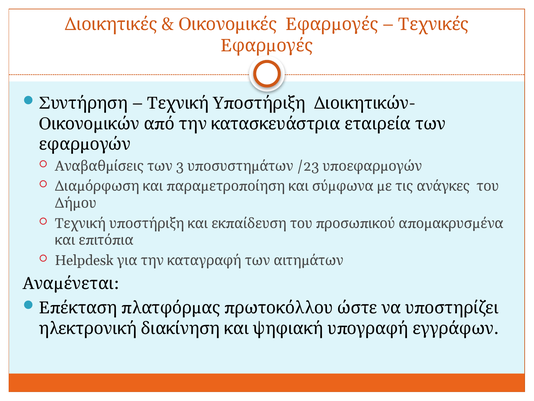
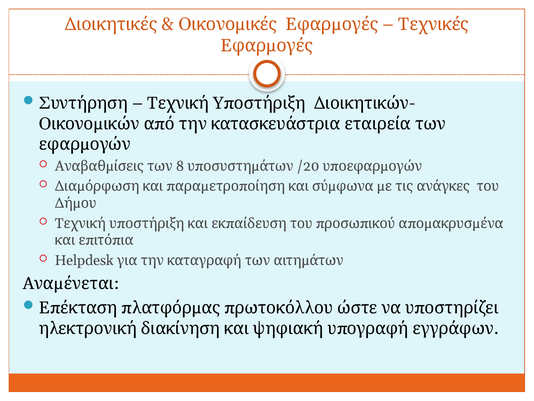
3: 3 -> 8
/23: /23 -> /20
